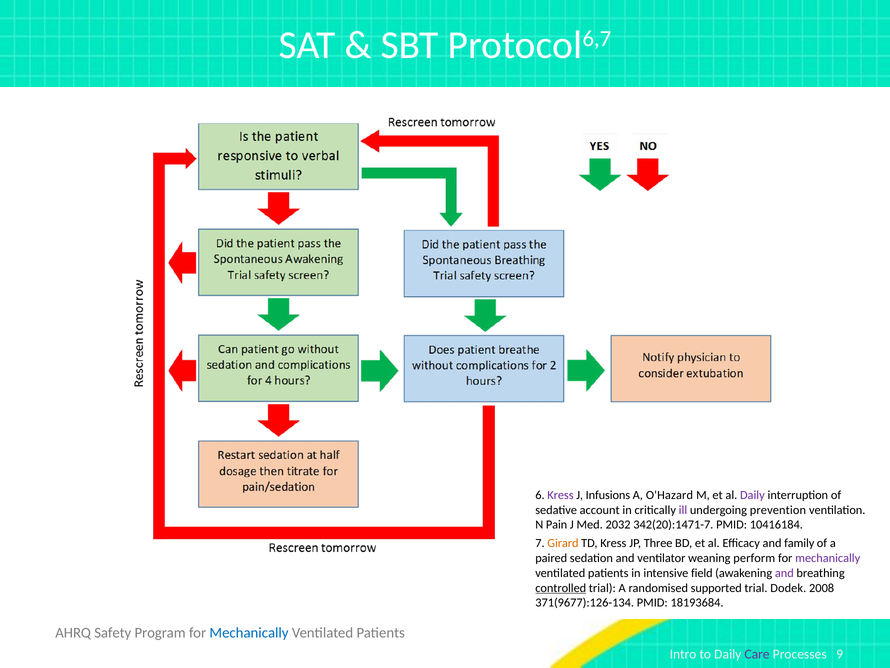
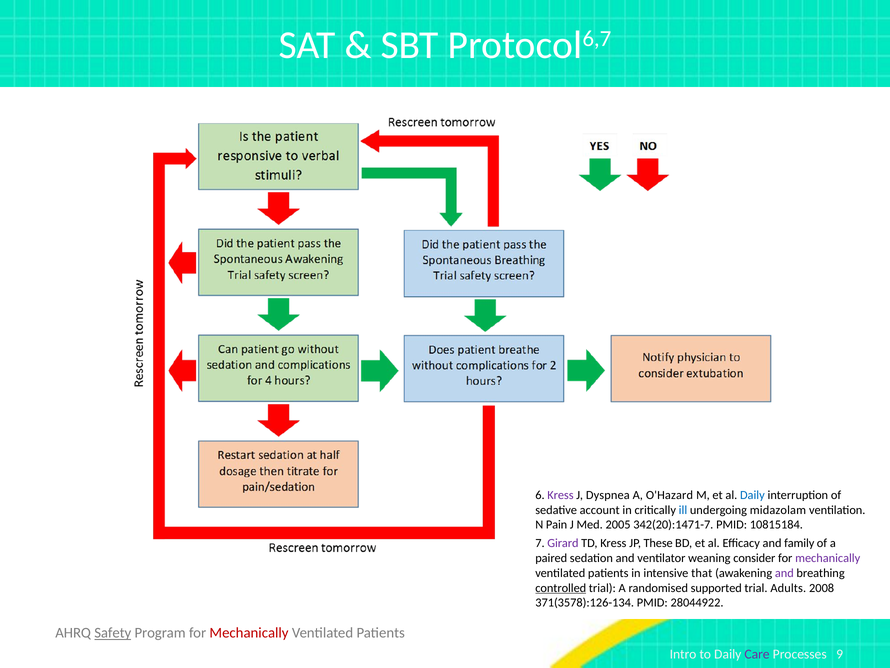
Infusions: Infusions -> Dyspnea
Daily at (752, 495) colour: purple -> blue
ill colour: purple -> blue
prevention: prevention -> midazolam
2032: 2032 -> 2005
10416184: 10416184 -> 10815184
Girard colour: orange -> purple
Three: Three -> These
perform: perform -> consider
field: field -> that
Dodek: Dodek -> Adults
371(9677):126-134: 371(9677):126-134 -> 371(3578):126-134
18193684: 18193684 -> 28044922
Safety underline: none -> present
Mechanically at (249, 633) colour: blue -> red
